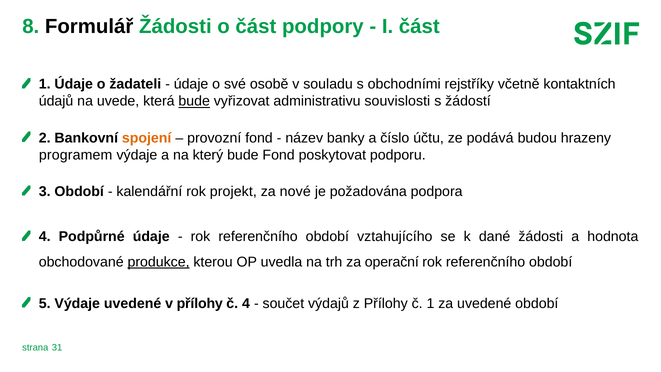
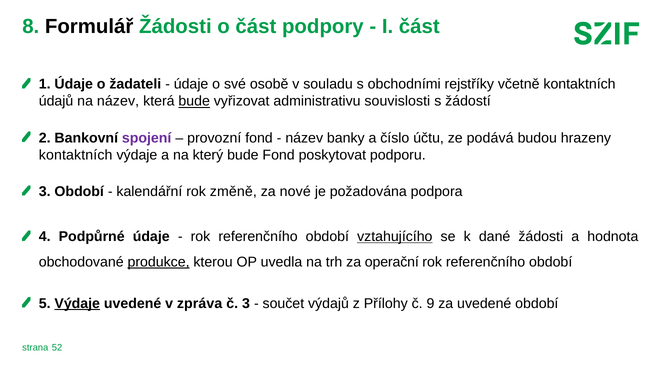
na uvede: uvede -> název
spojení colour: orange -> purple
programem at (76, 155): programem -> kontaktních
projekt: projekt -> změně
vztahujícího underline: none -> present
Výdaje at (77, 303) underline: none -> present
v přílohy: přílohy -> zpráva
č 4: 4 -> 3
č 1: 1 -> 9
31: 31 -> 52
